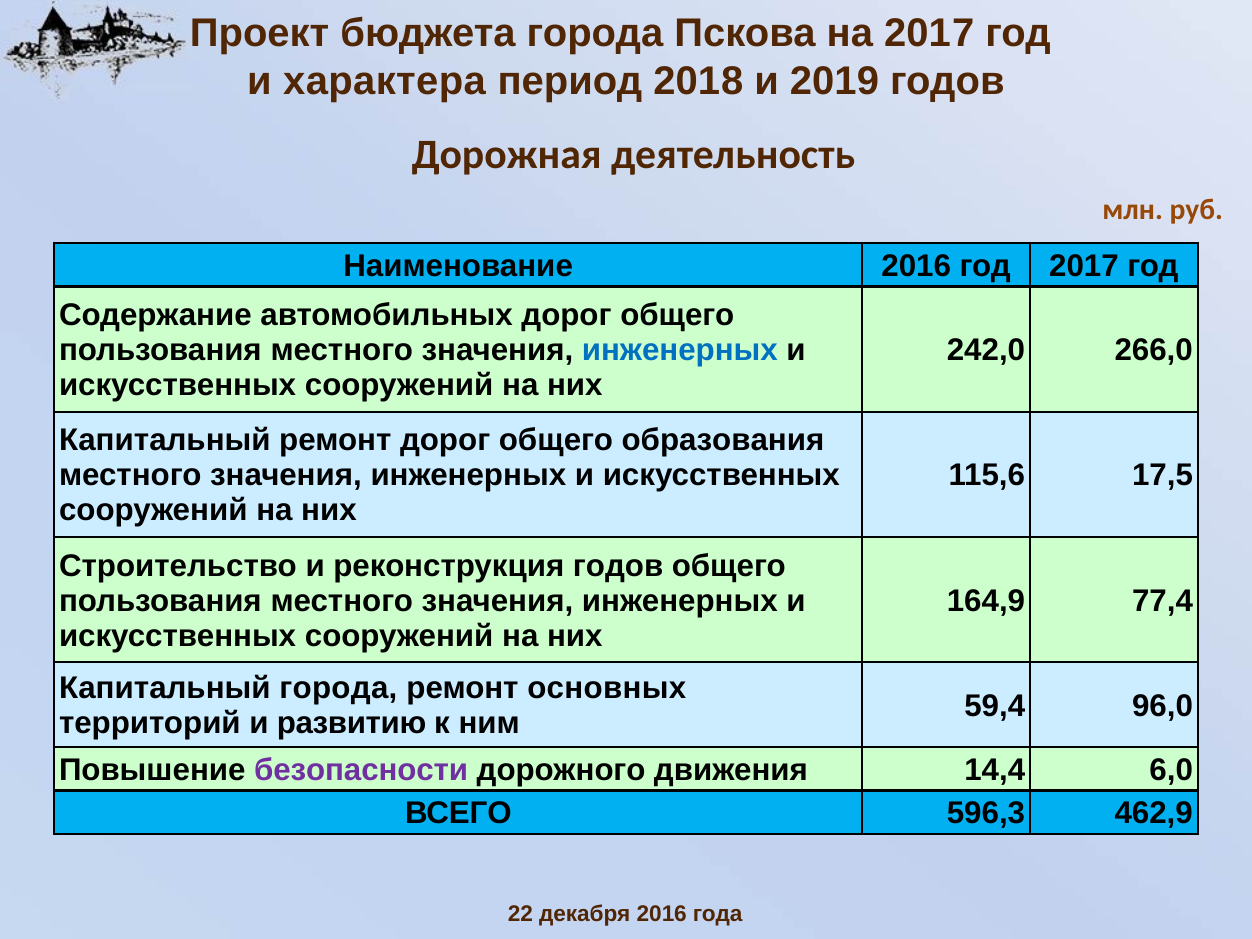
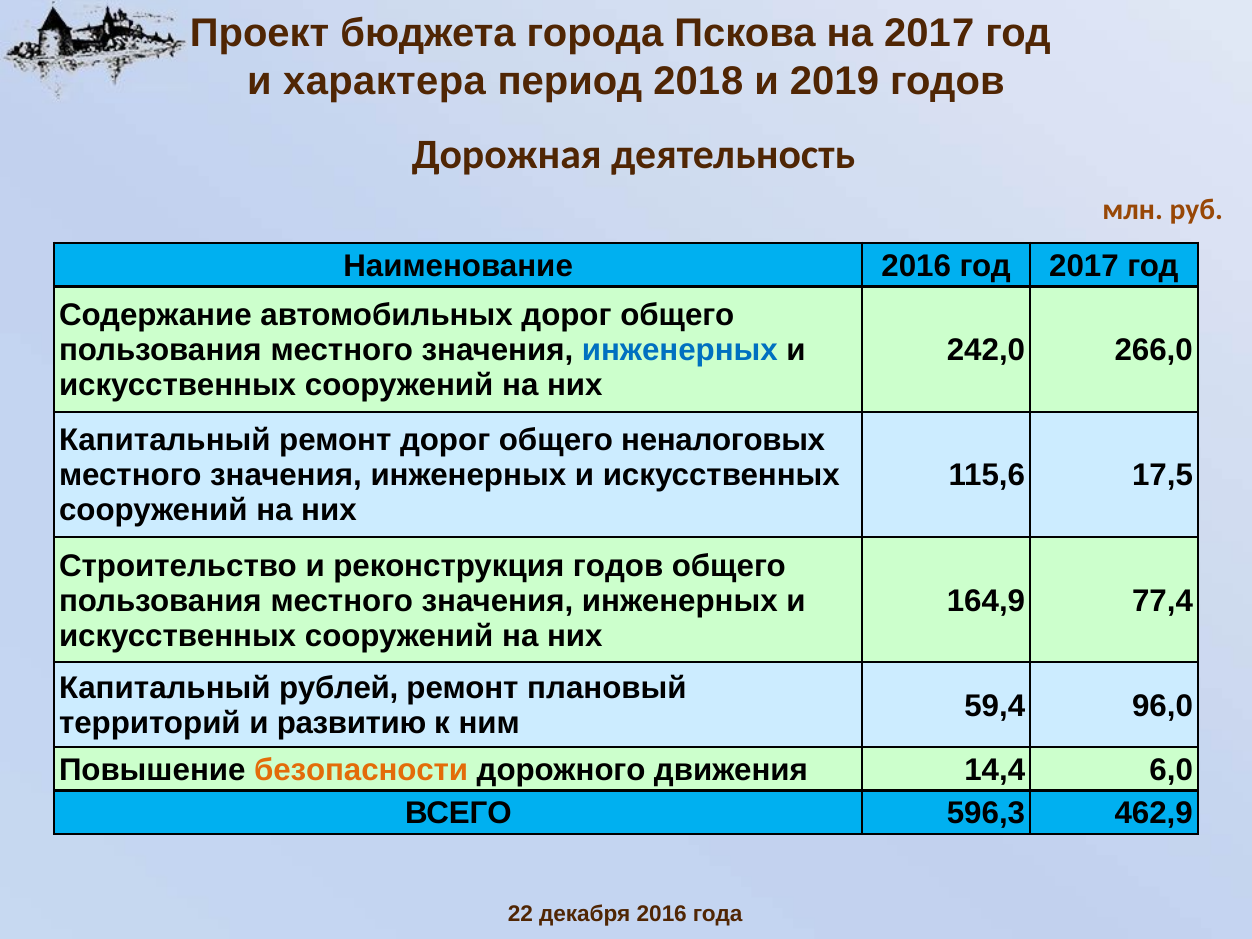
образования: образования -> неналоговых
Капитальный города: города -> рублей
основных: основных -> плановый
безопасности colour: purple -> orange
